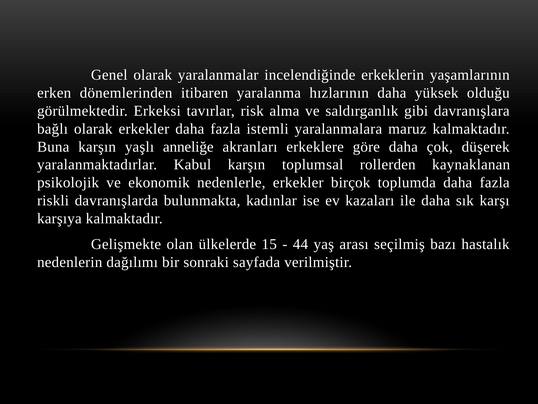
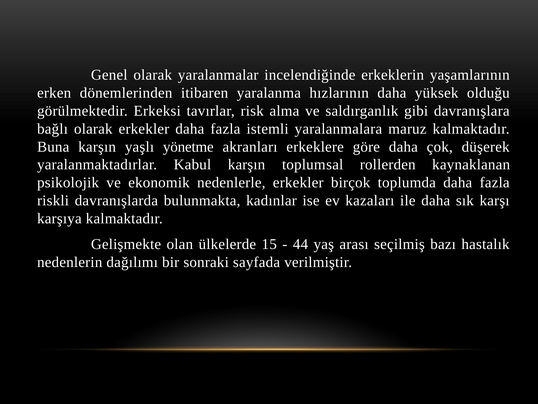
anneliğe: anneliğe -> yönetme
